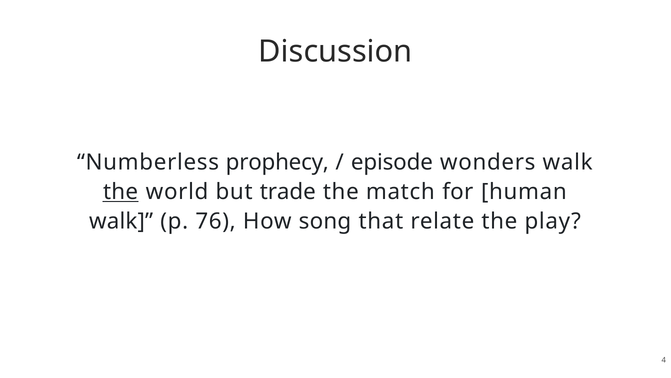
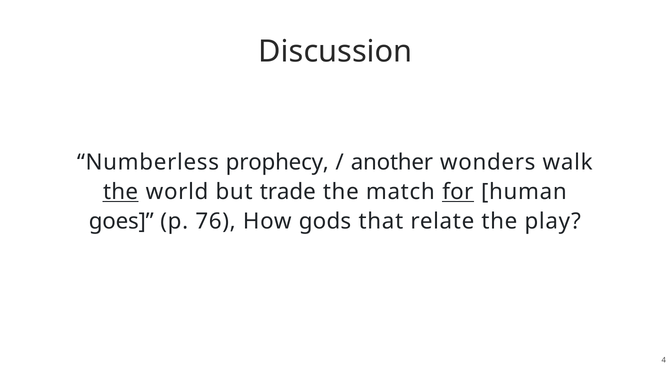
episode: episode -> another
for underline: none -> present
walk at (121, 221): walk -> goes
song: song -> gods
